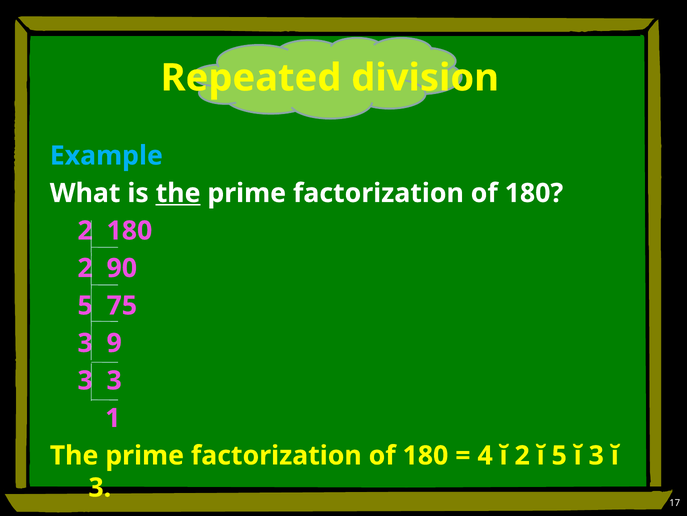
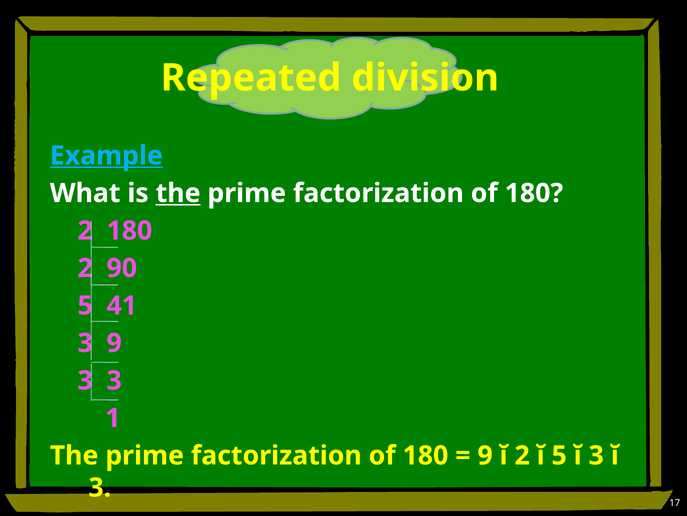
Example underline: none -> present
75: 75 -> 41
4 at (485, 455): 4 -> 9
